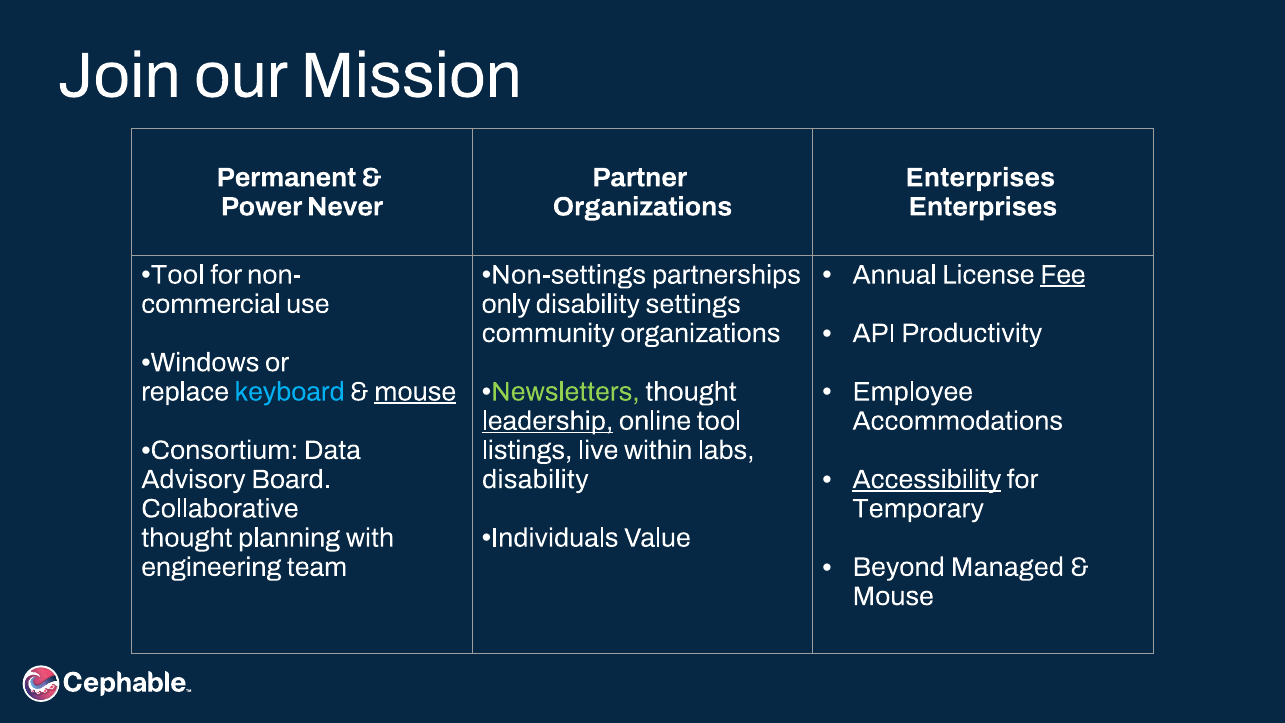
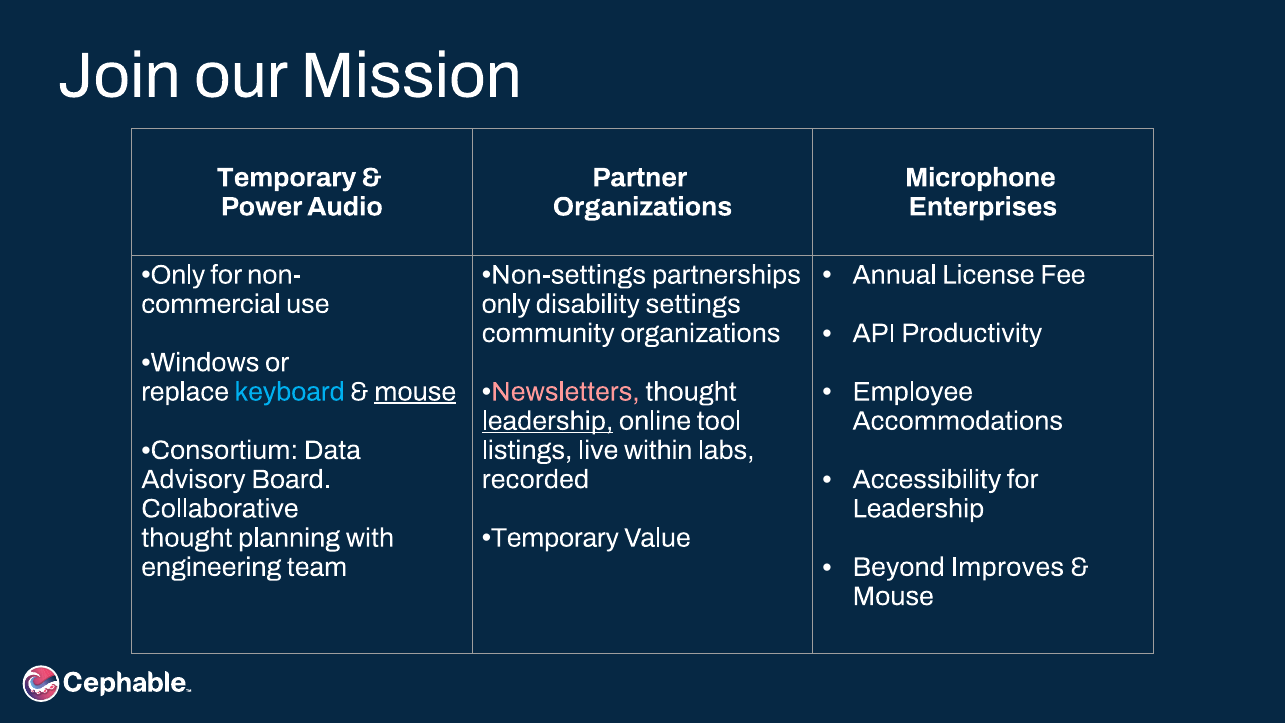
Permanent at (286, 177): Permanent -> Temporary
Enterprises at (980, 177): Enterprises -> Microphone
Never: Never -> Audio
Tool at (178, 275): Tool -> Only
Fee underline: present -> none
Newsletters colour: light green -> pink
Accessibility underline: present -> none
disability at (535, 479): disability -> recorded
Temporary at (918, 508): Temporary -> Leadership
Individuals at (555, 538): Individuals -> Temporary
Managed: Managed -> Improves
